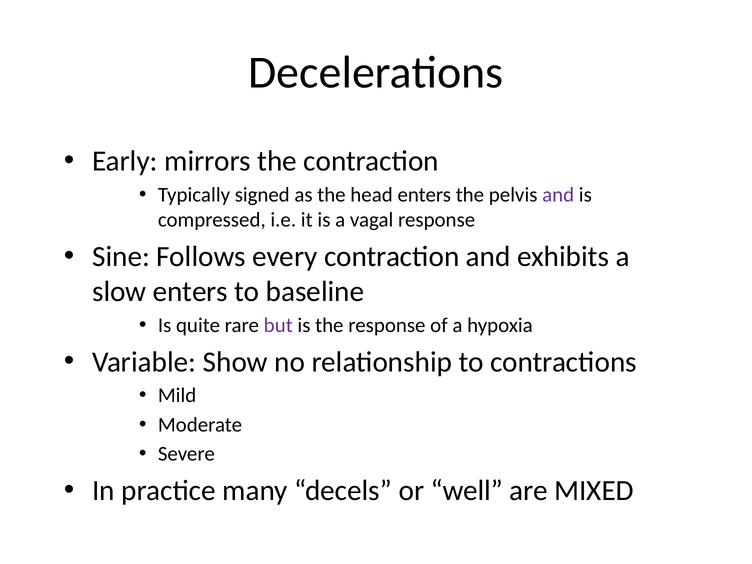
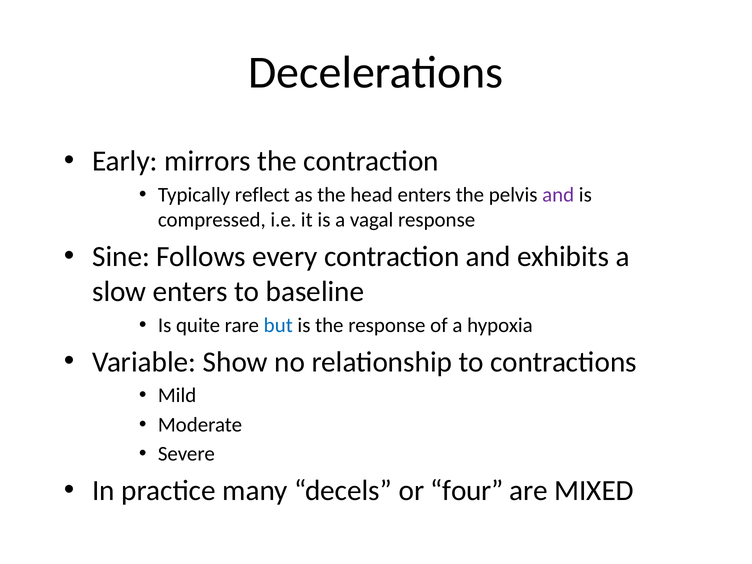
signed: signed -> reflect
but colour: purple -> blue
well: well -> four
